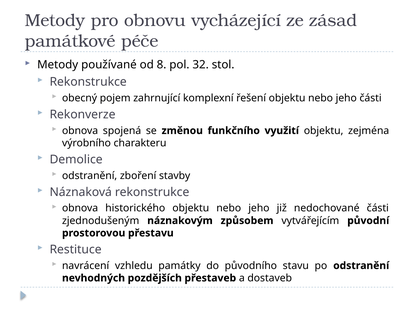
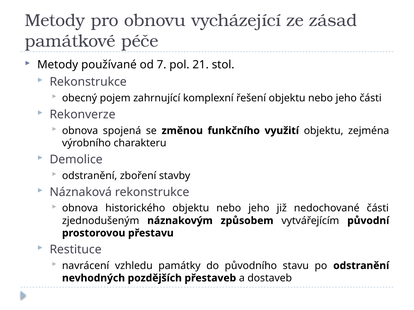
8: 8 -> 7
32: 32 -> 21
